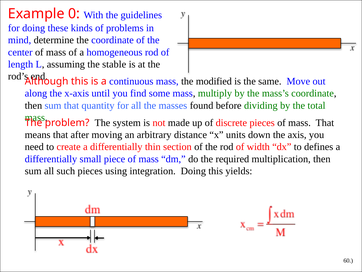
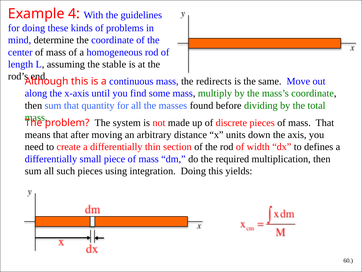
0: 0 -> 4
modified: modified -> redirects
